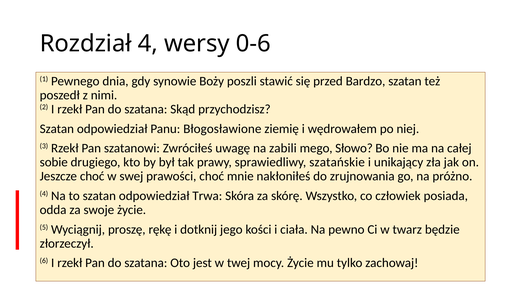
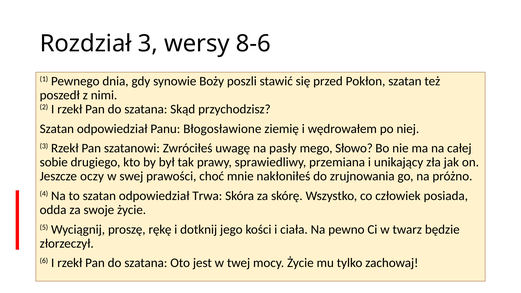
Rozdział 4: 4 -> 3
0-6: 0-6 -> 8-6
Bardzo: Bardzo -> Pokłon
zabili: zabili -> pasły
szatańskie: szatańskie -> przemiana
Jeszcze choć: choć -> oczy
